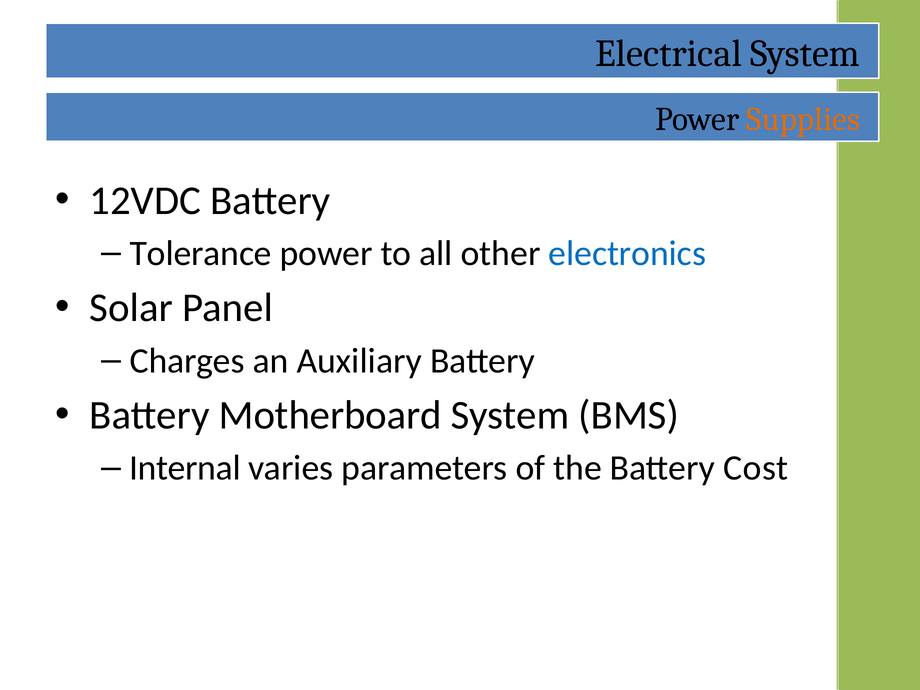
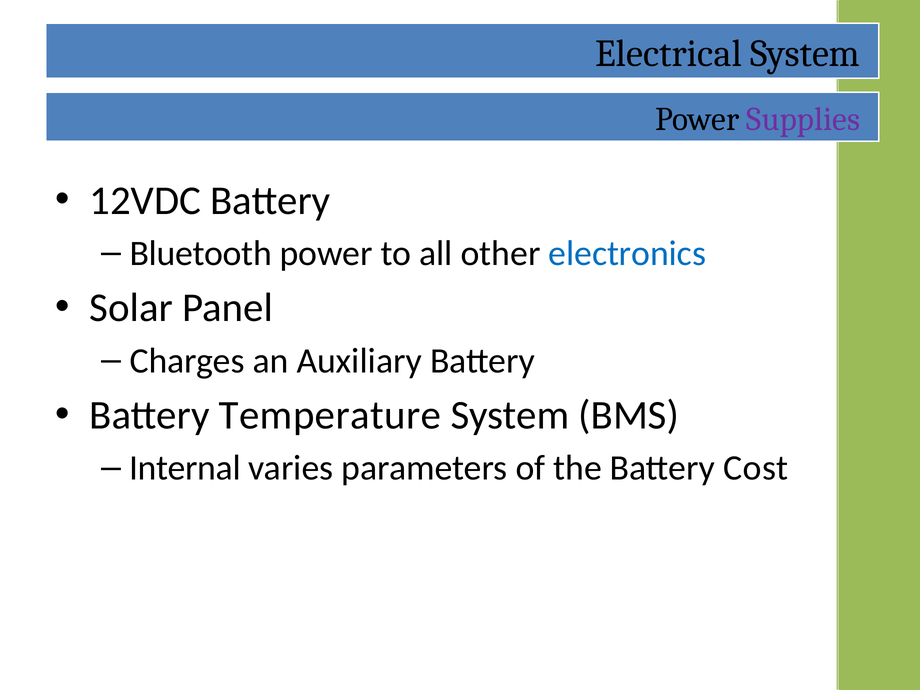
Supplies colour: orange -> purple
Tolerance: Tolerance -> Bluetooth
Motherboard: Motherboard -> Temperature
